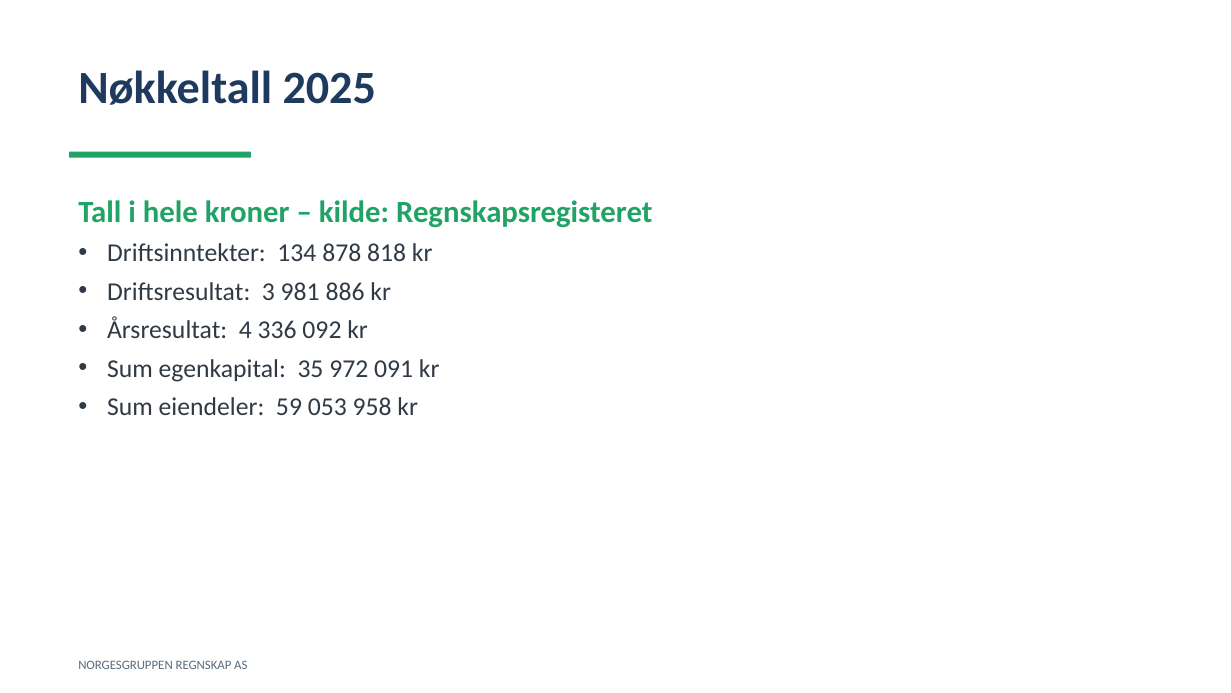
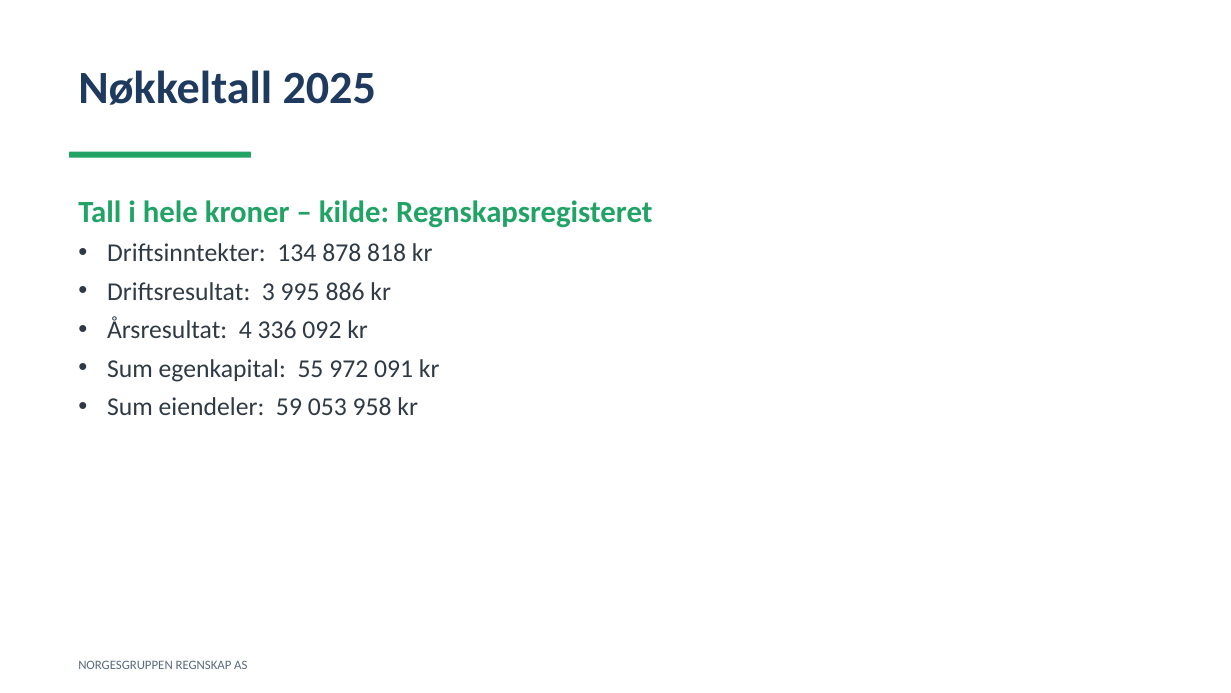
981: 981 -> 995
35: 35 -> 55
